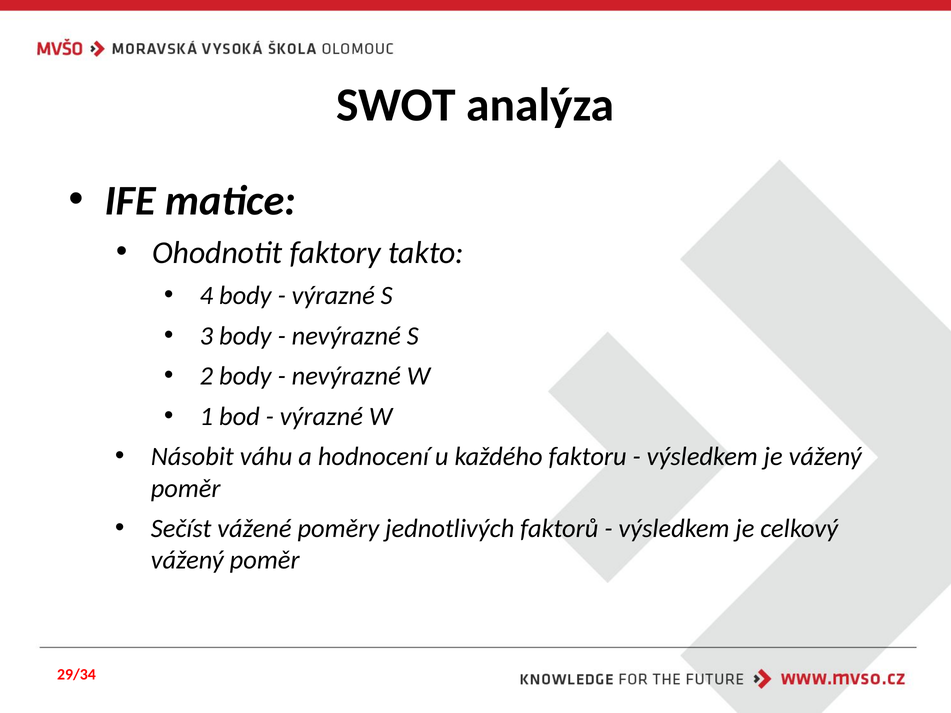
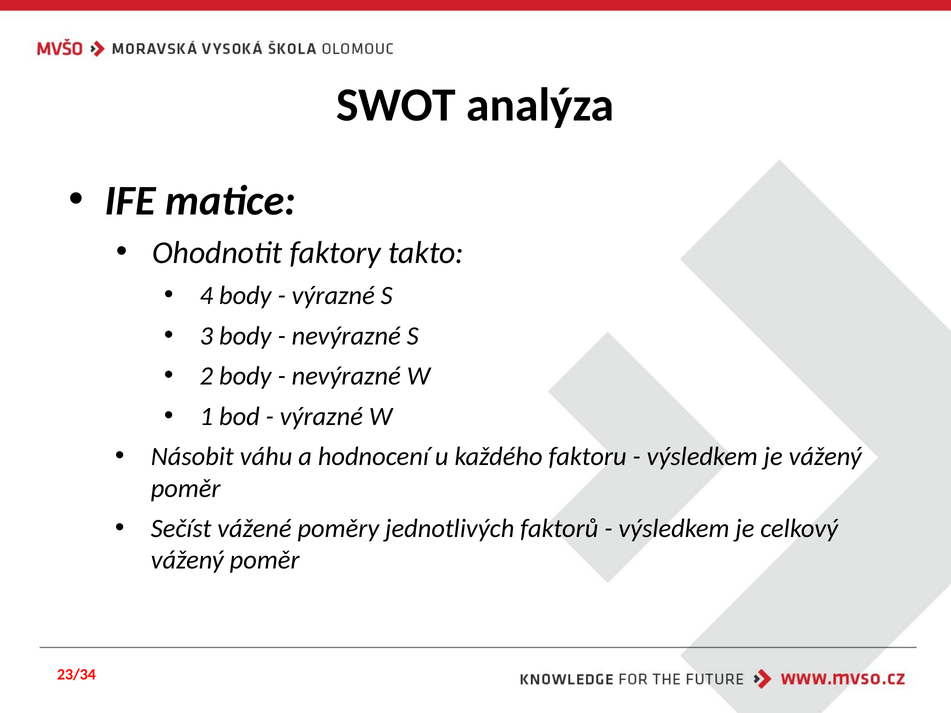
29/34: 29/34 -> 23/34
